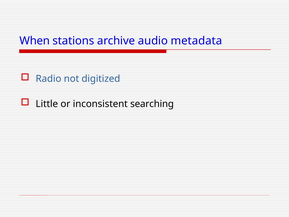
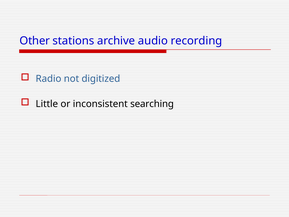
When: When -> Other
metadata: metadata -> recording
